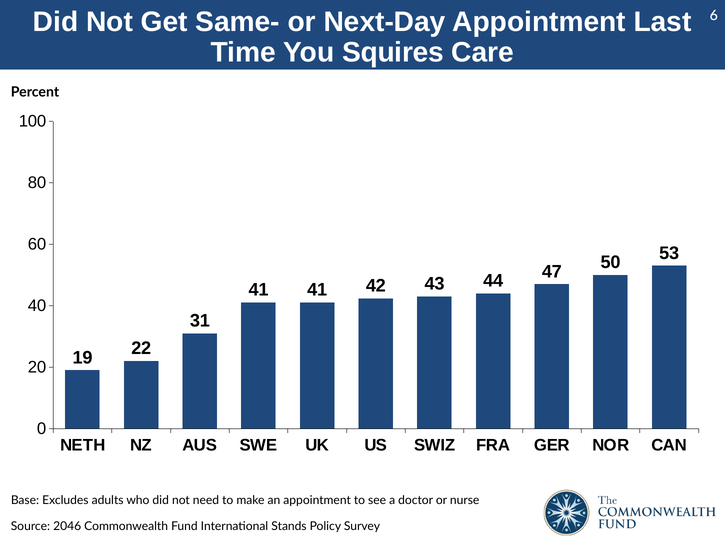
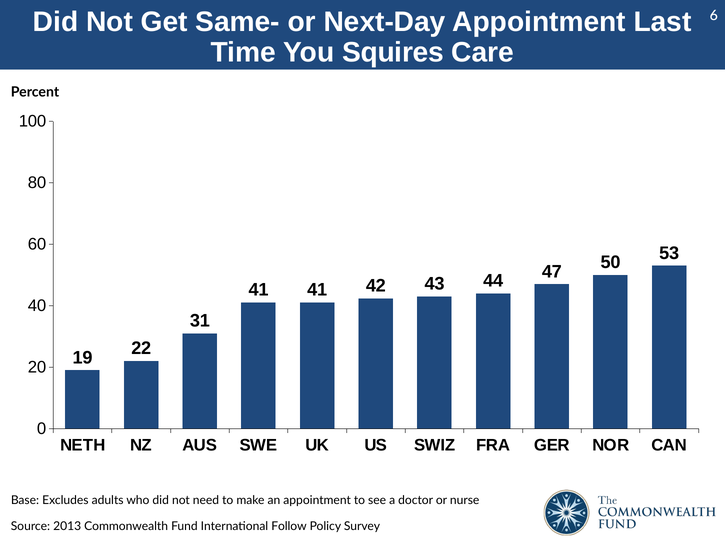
2046: 2046 -> 2013
Stands: Stands -> Follow
